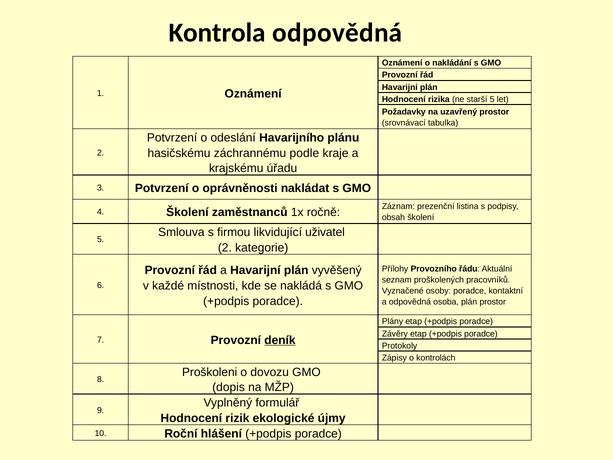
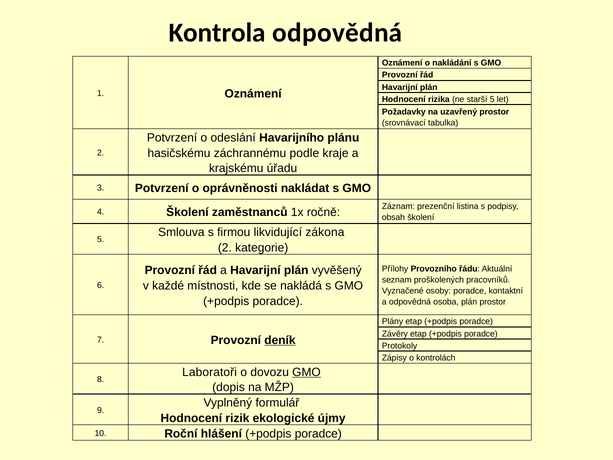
uživatel: uživatel -> zákona
Proškoleni: Proškoleni -> Laboratoři
GMO at (306, 372) underline: none -> present
